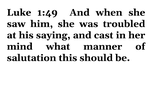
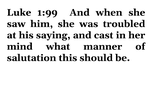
1:49: 1:49 -> 1:99
